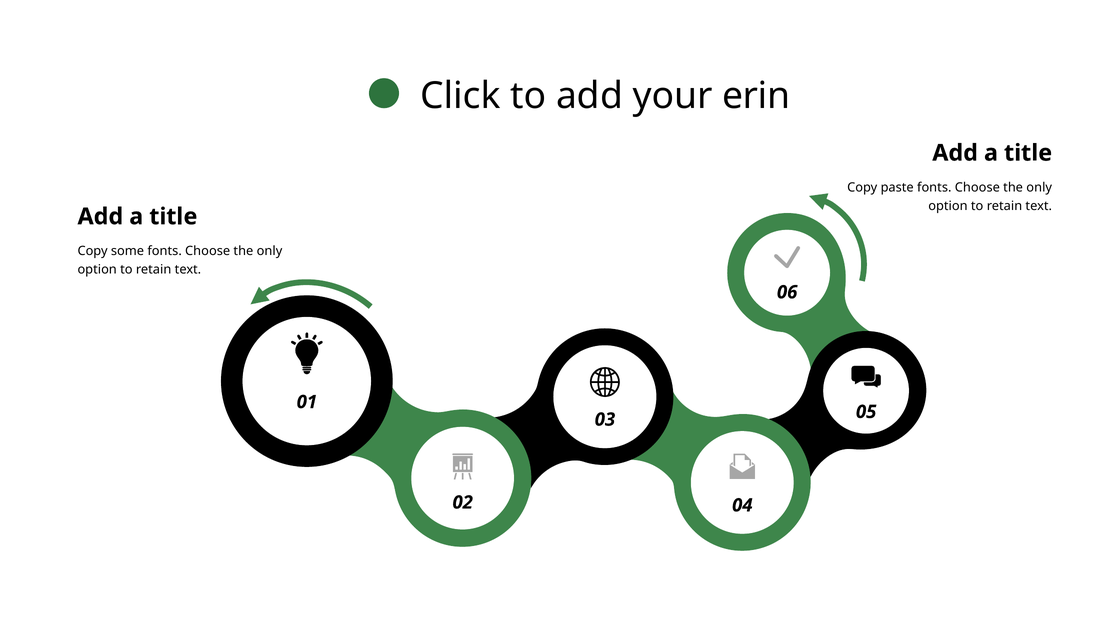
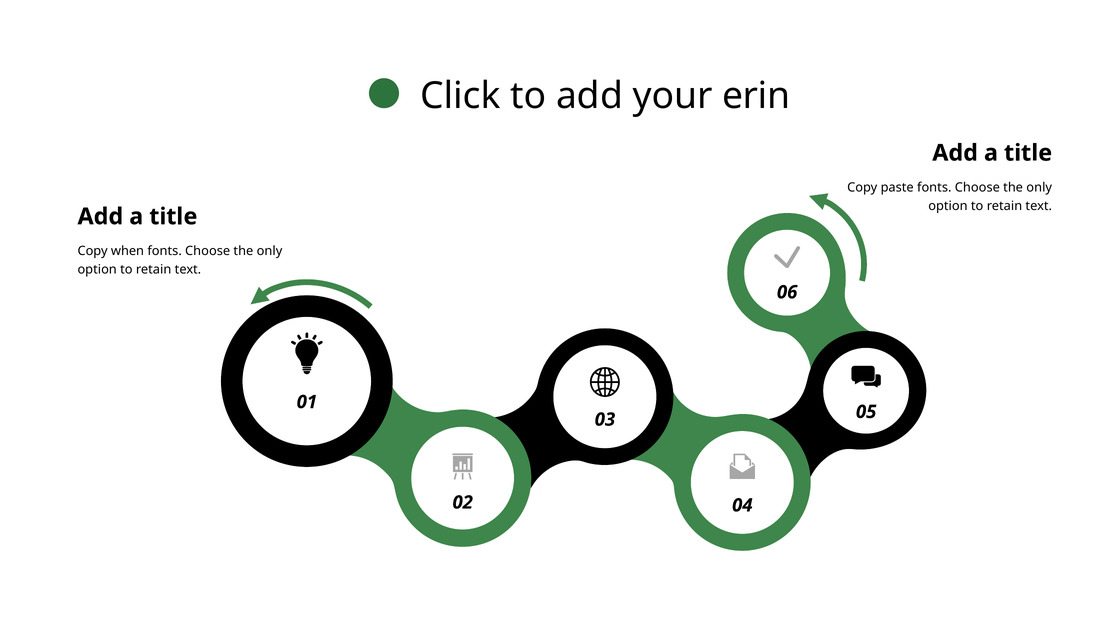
some: some -> when
